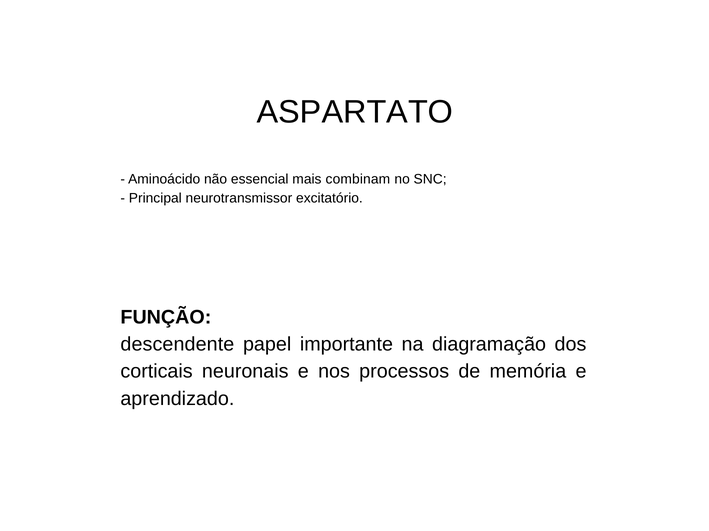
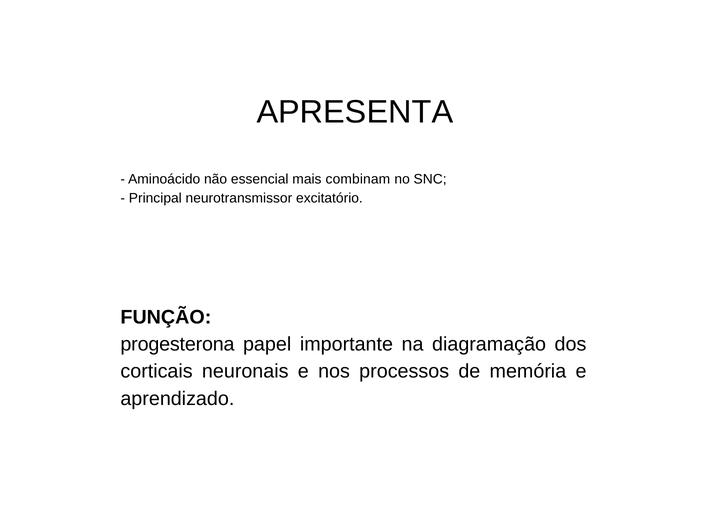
ASPARTATO: ASPARTATO -> APRESENTA
descendente: descendente -> progesterona
